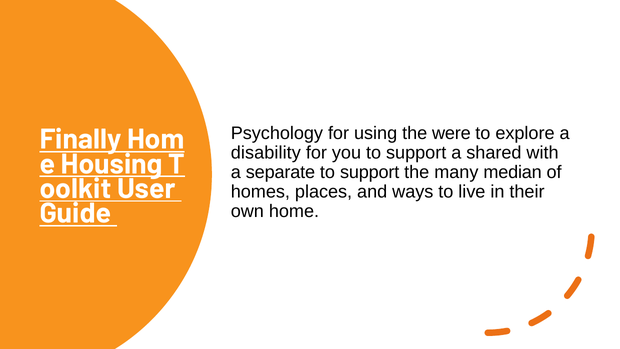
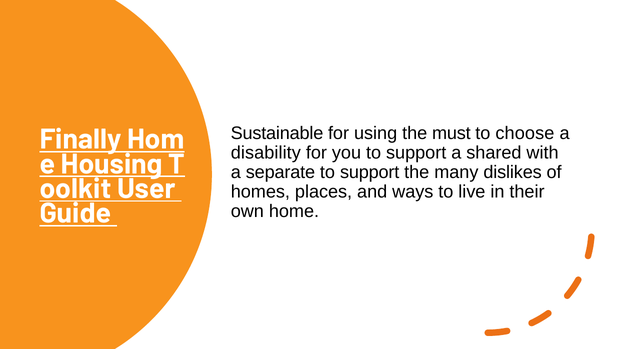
Psychology: Psychology -> Sustainable
were: were -> must
explore: explore -> choose
median: median -> dislikes
